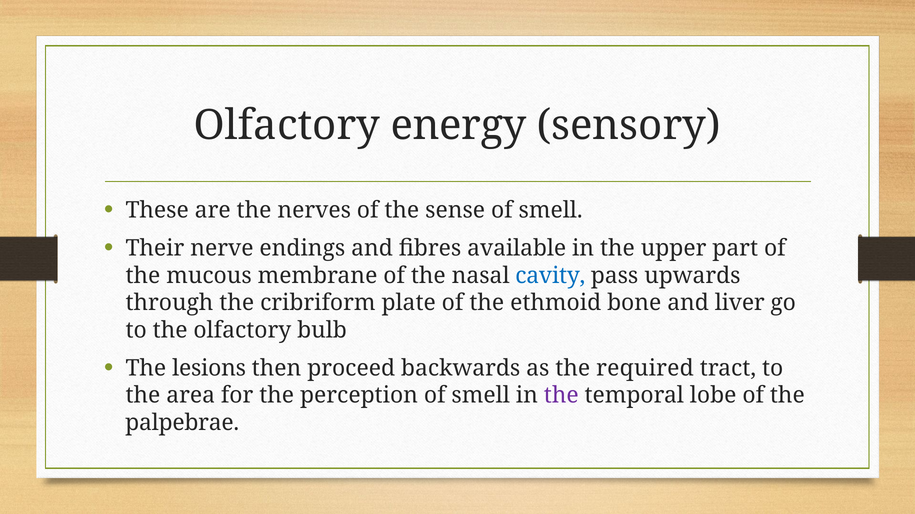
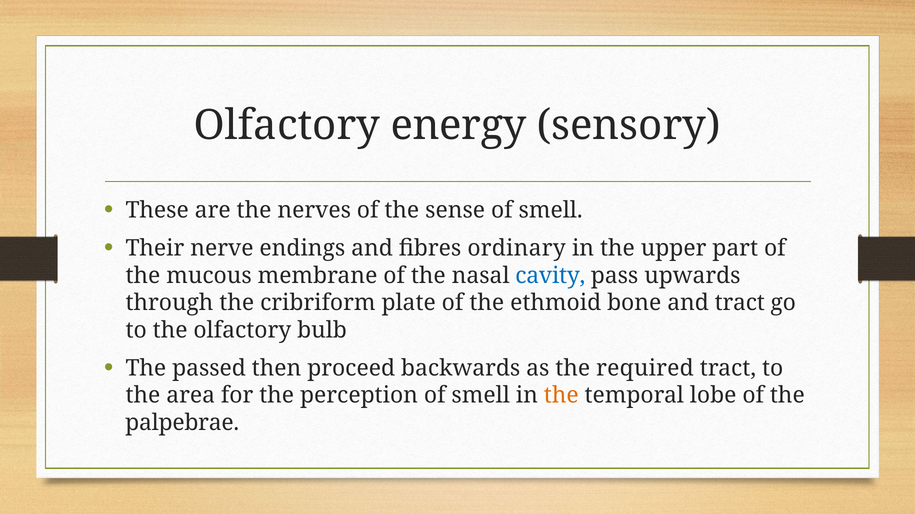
available: available -> ordinary
and liver: liver -> tract
lesions: lesions -> passed
the at (561, 396) colour: purple -> orange
